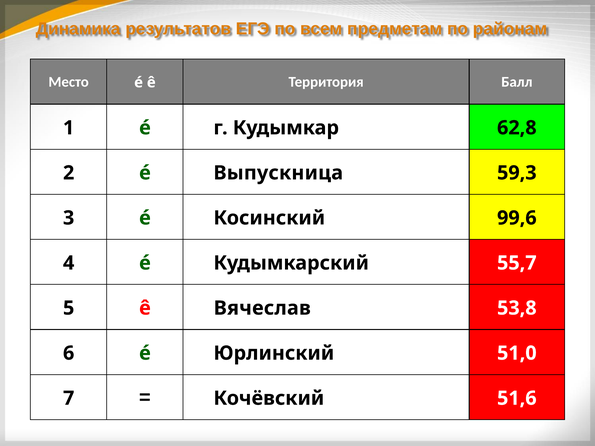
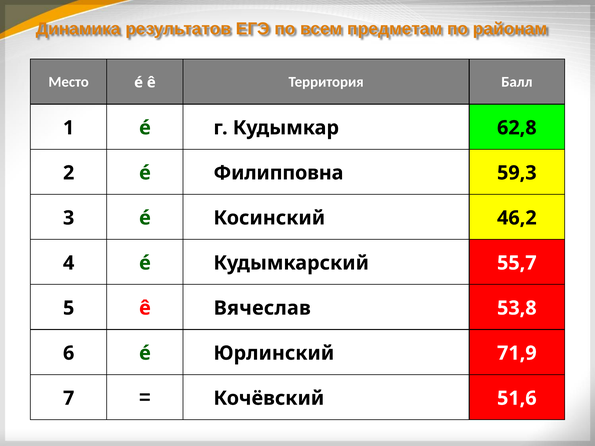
Выпускница: Выпускница -> Филипповна
99,6: 99,6 -> 46,2
51,0: 51,0 -> 71,9
